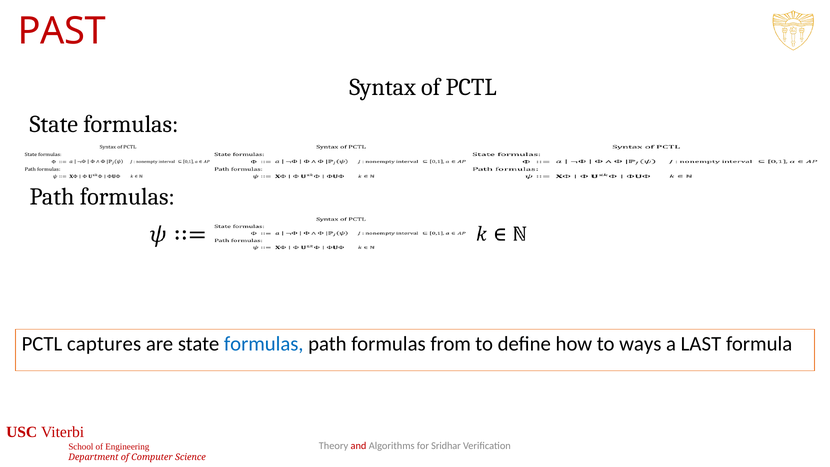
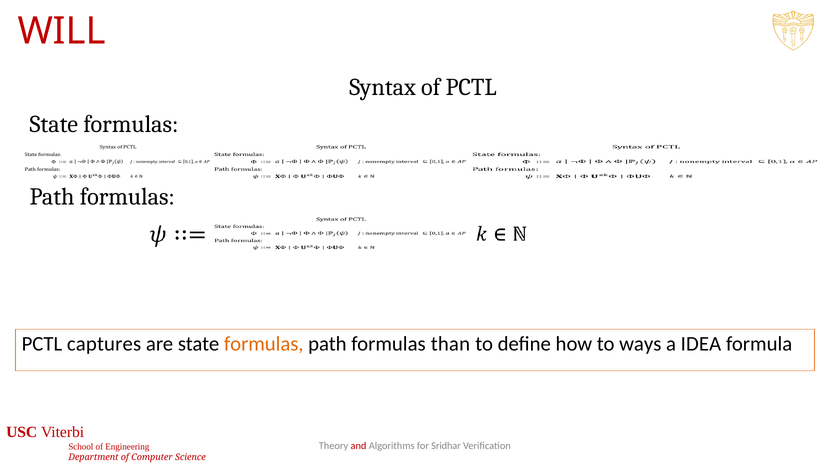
PAST: PAST -> WILL
formulas at (264, 344) colour: blue -> orange
from: from -> than
LAST: LAST -> IDEA
